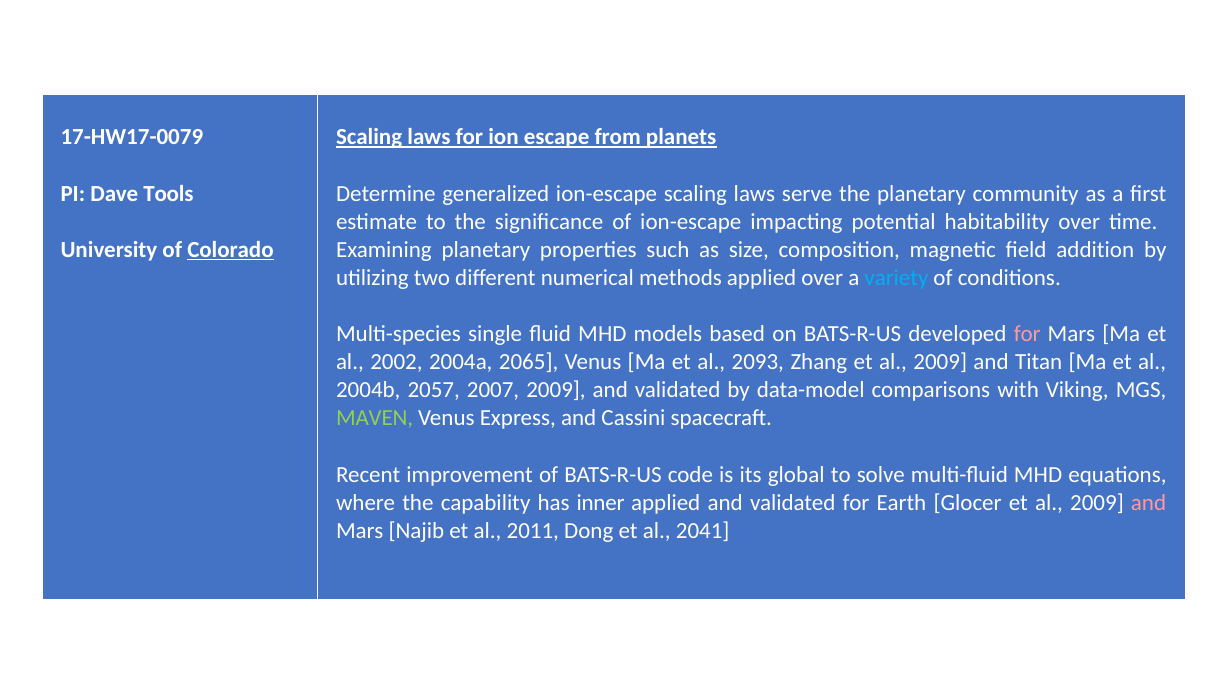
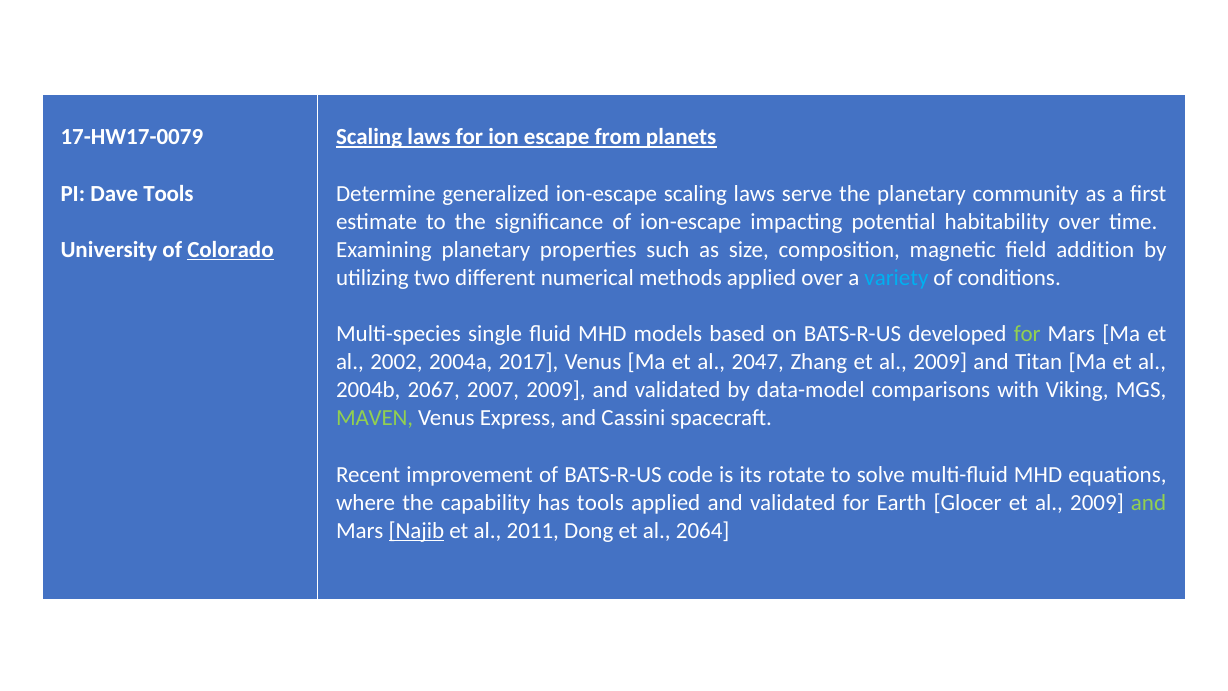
for at (1027, 334) colour: pink -> light green
2065: 2065 -> 2017
2093: 2093 -> 2047
2057: 2057 -> 2067
global: global -> rotate
has inner: inner -> tools
and at (1149, 503) colour: pink -> light green
Najib underline: none -> present
2041: 2041 -> 2064
